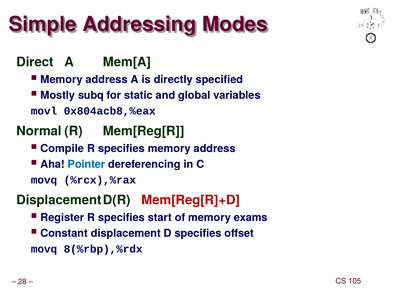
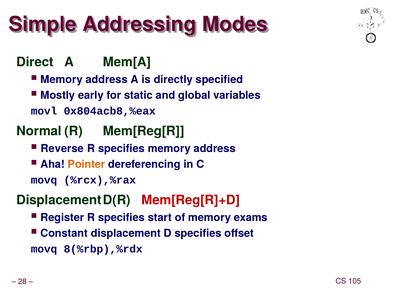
subq: subq -> early
Compile: Compile -> Reverse
Pointer colour: blue -> orange
